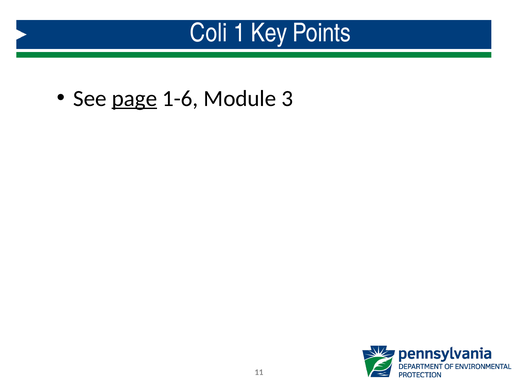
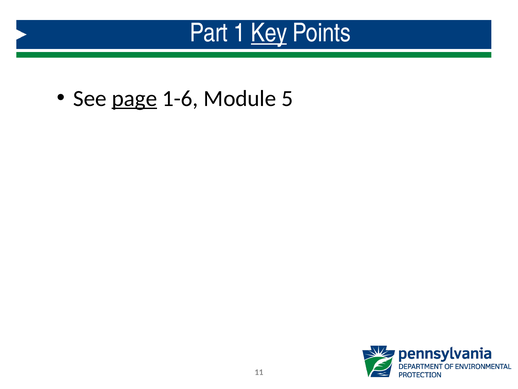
Coli: Coli -> Part
Key underline: none -> present
3: 3 -> 5
